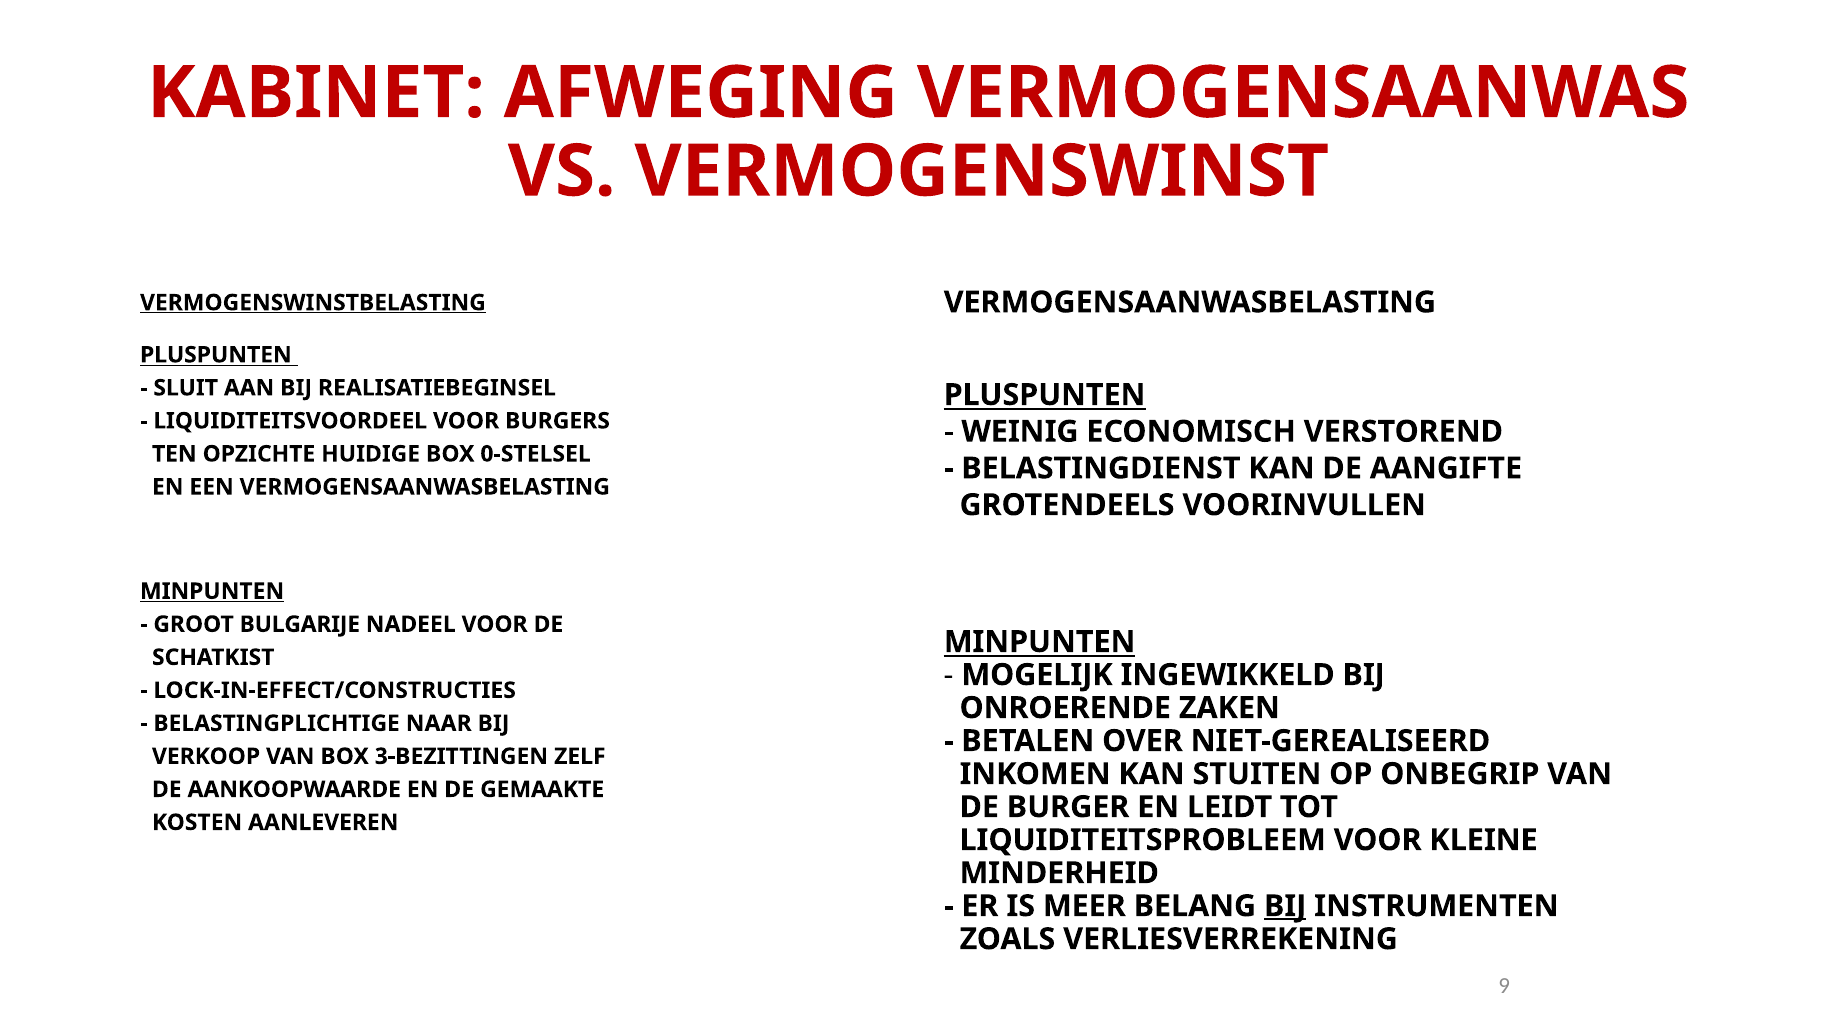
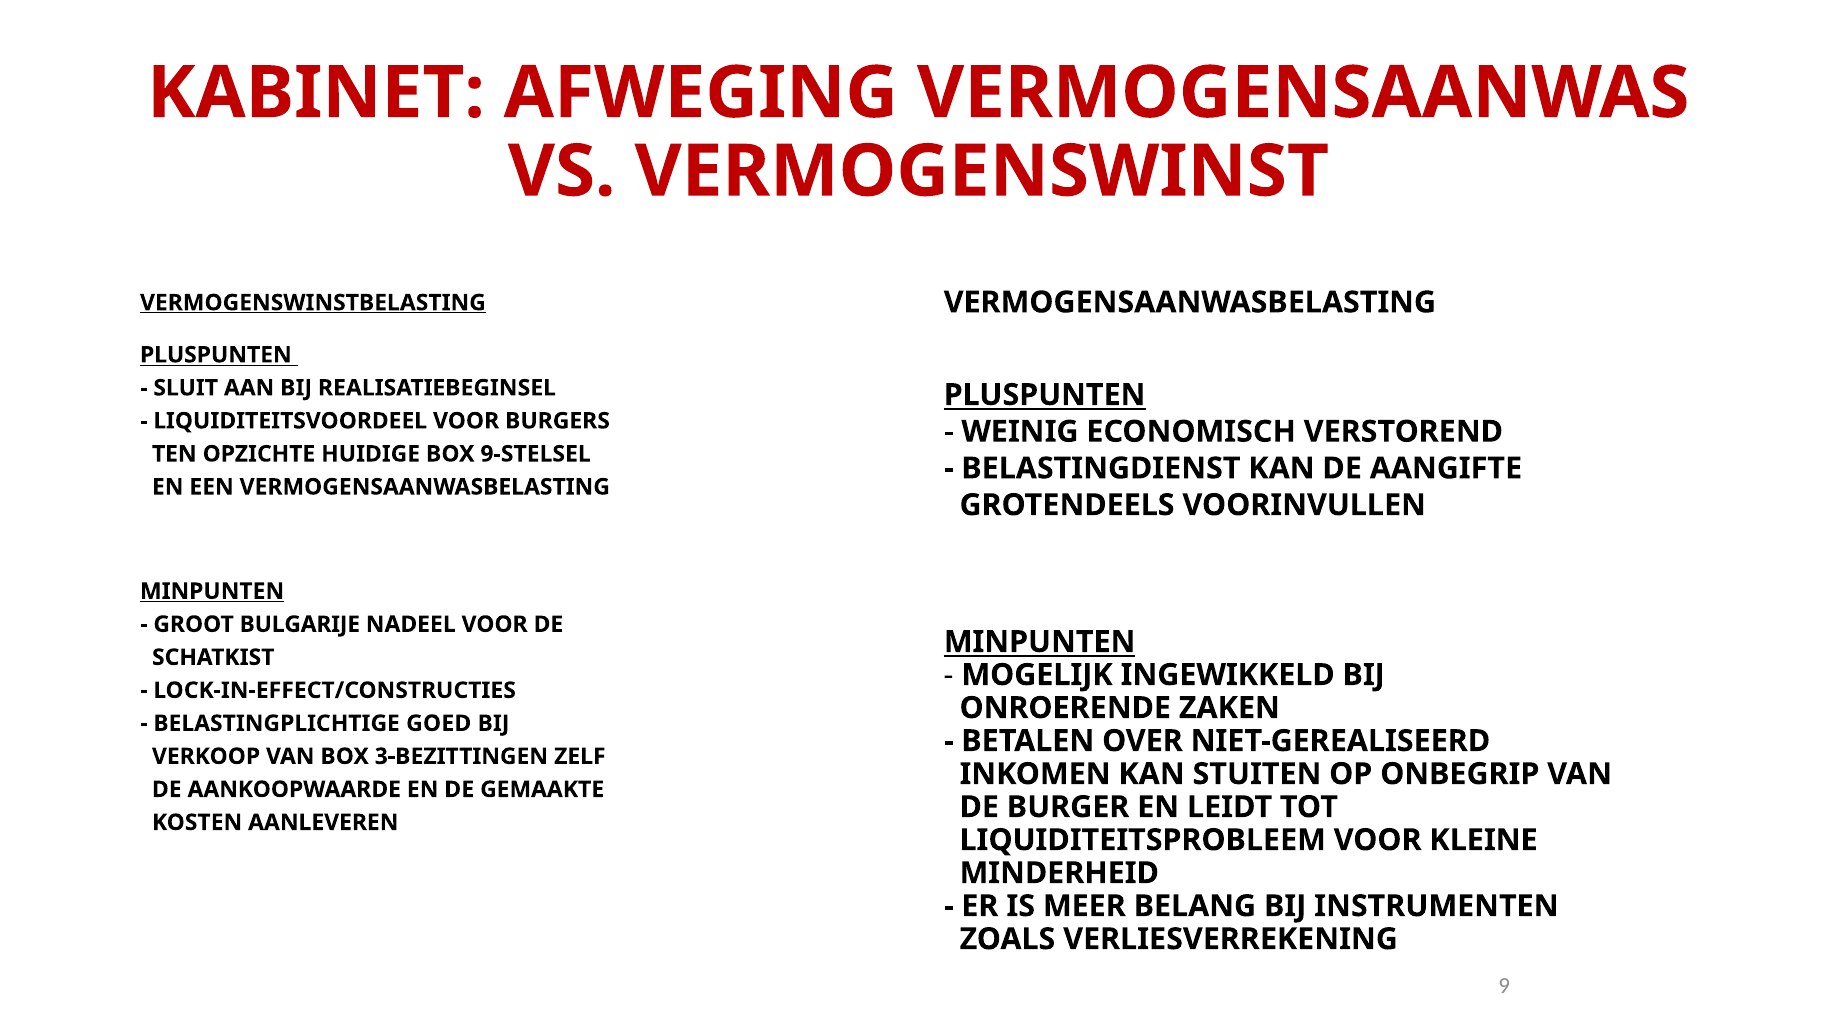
0-STELSEL: 0-STELSEL -> 9-STELSEL
NAAR: NAAR -> GOED
BIJ at (1285, 906) underline: present -> none
